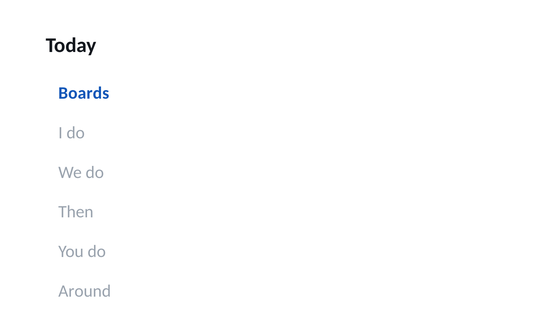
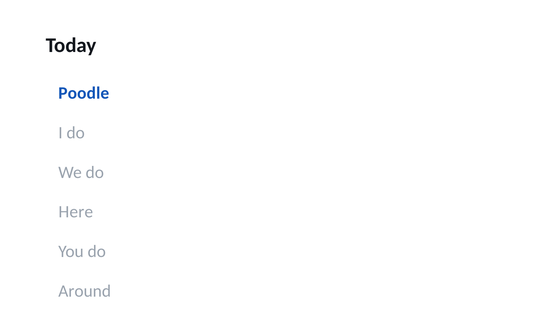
Boards: Boards -> Poodle
Then: Then -> Here
